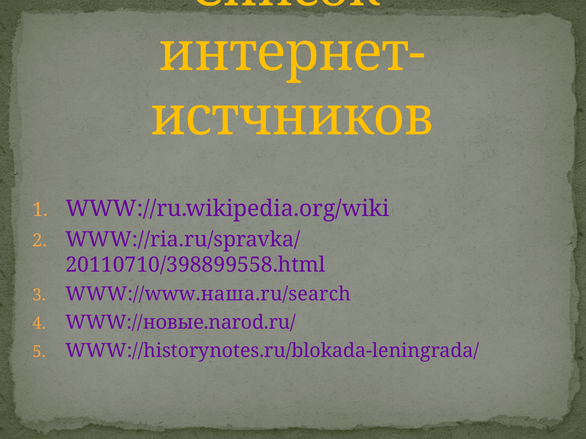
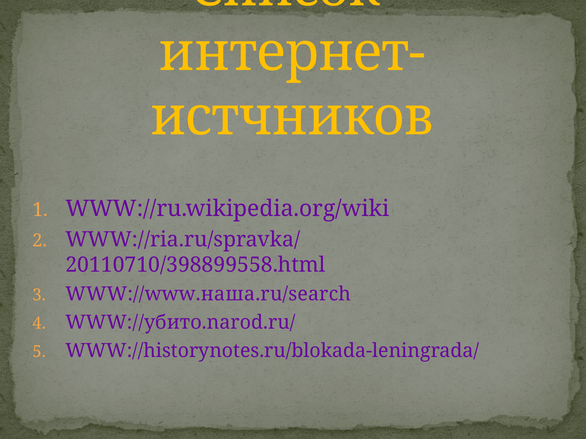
WWW://новые.narod.ru/: WWW://новые.narod.ru/ -> WWW://убито.narod.ru/
